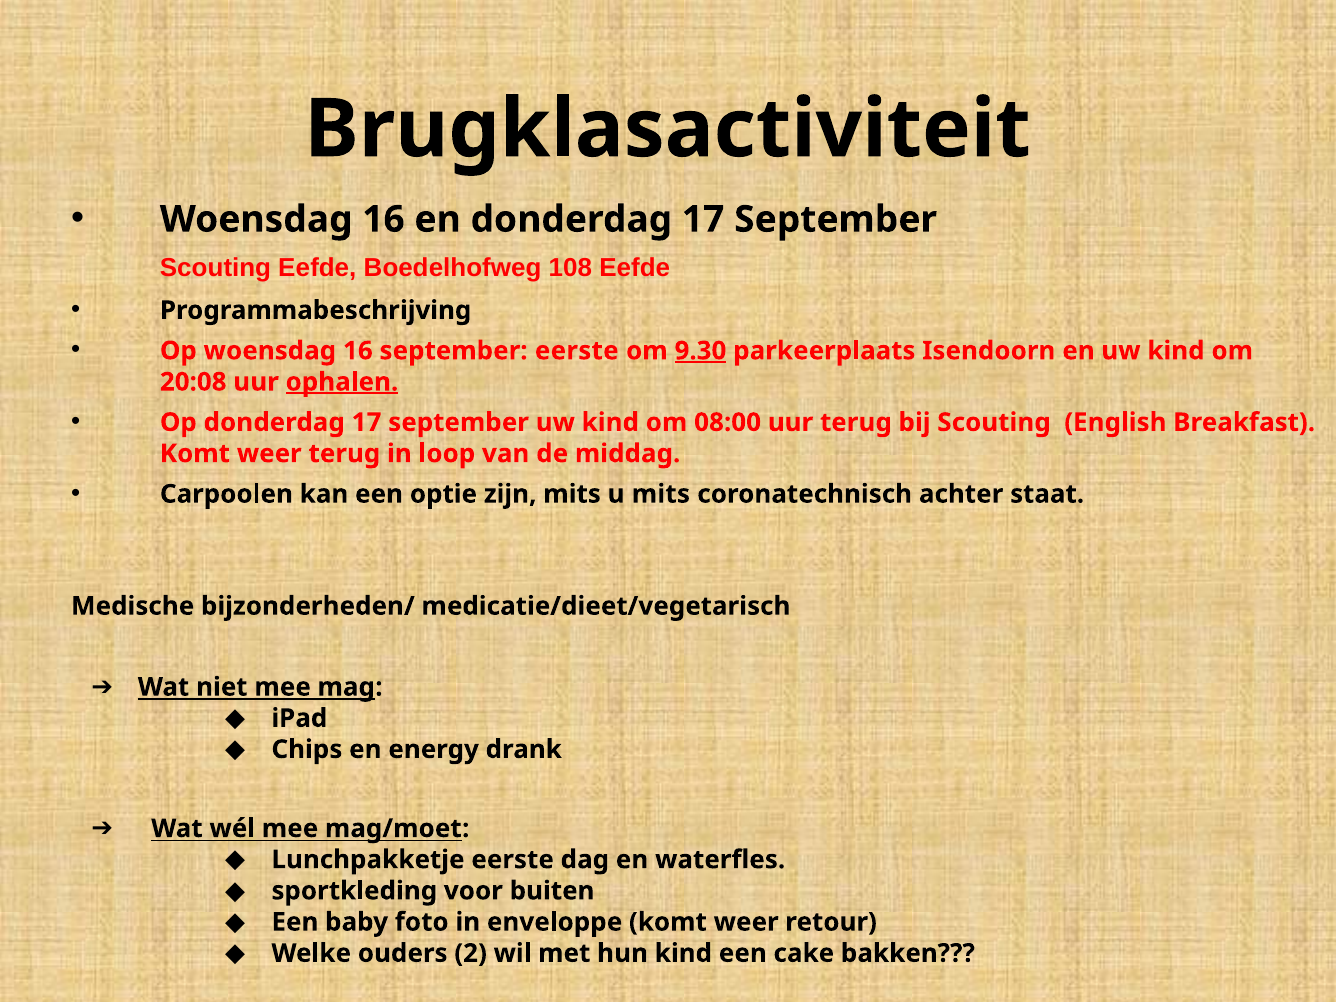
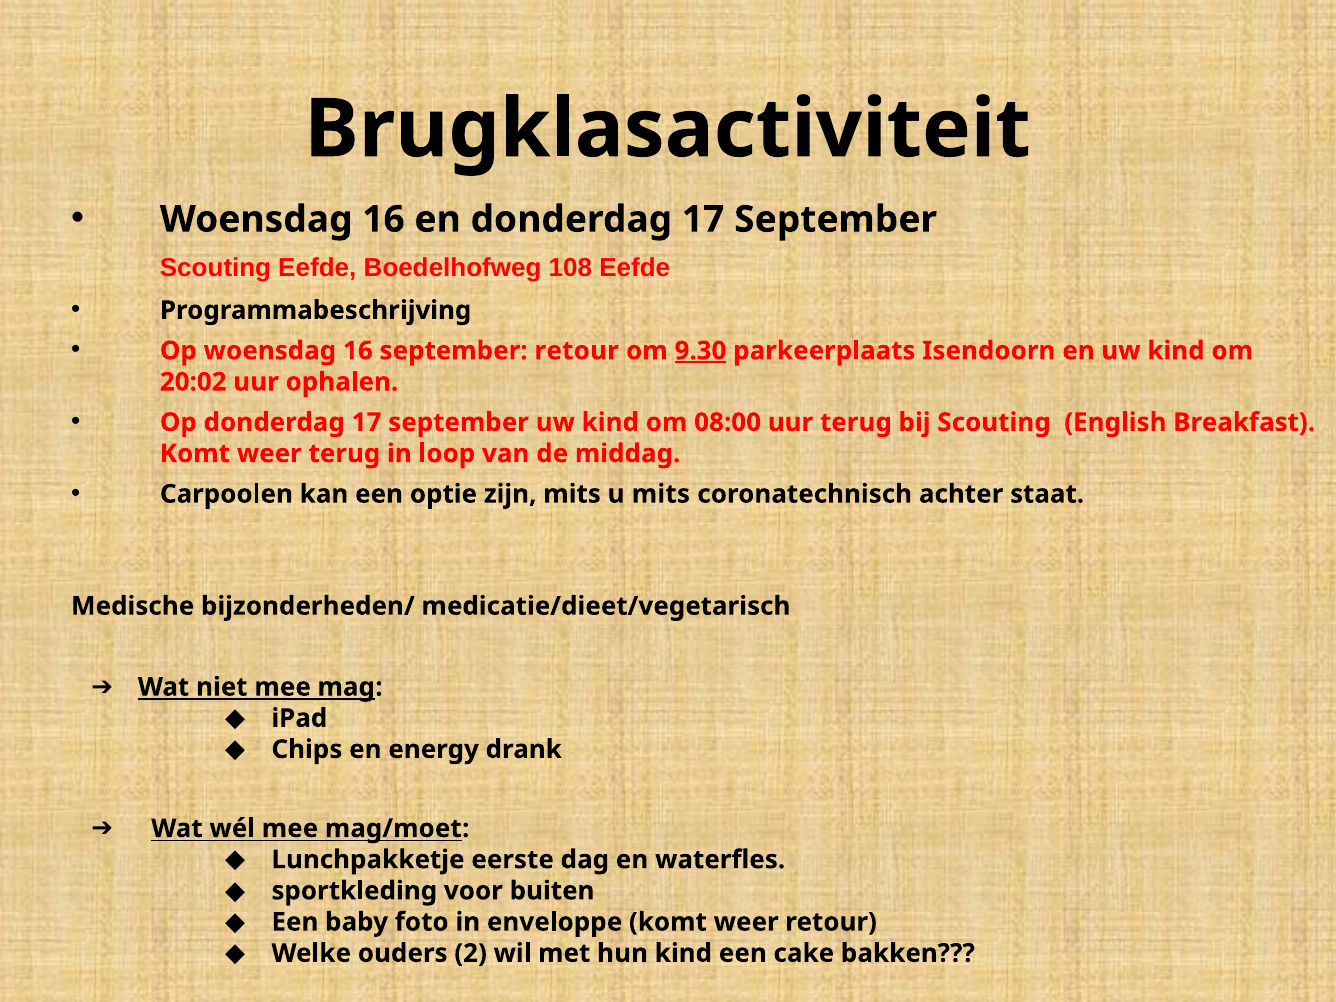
september eerste: eerste -> retour
20:08: 20:08 -> 20:02
ophalen underline: present -> none
